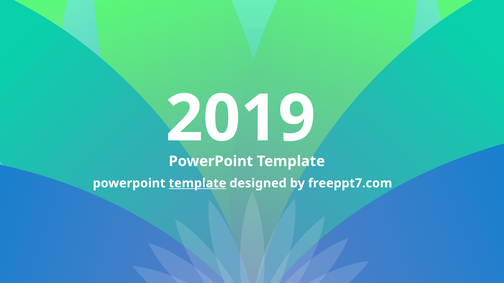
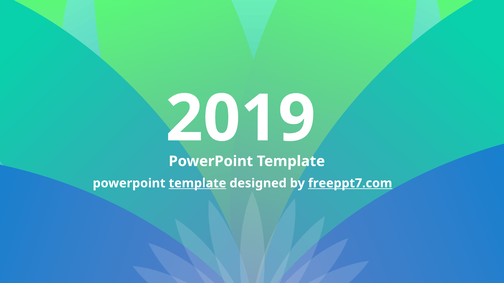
freeppt7.com underline: none -> present
